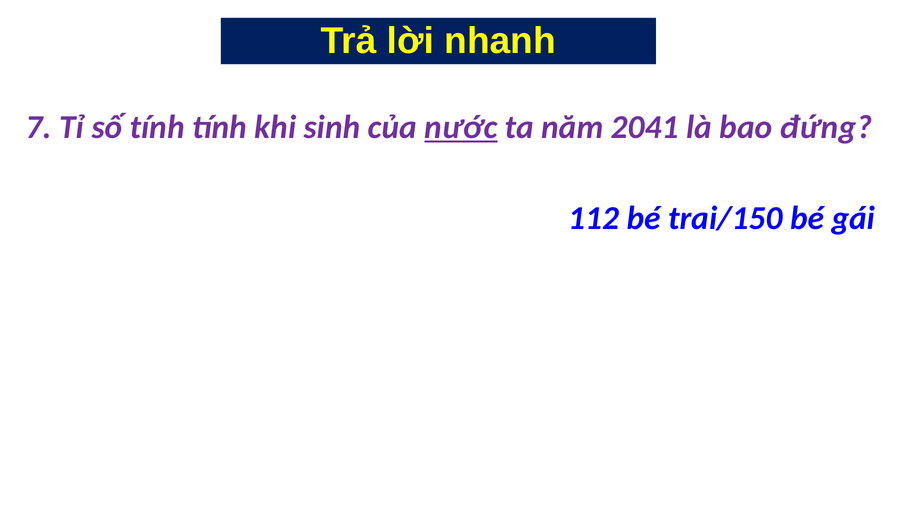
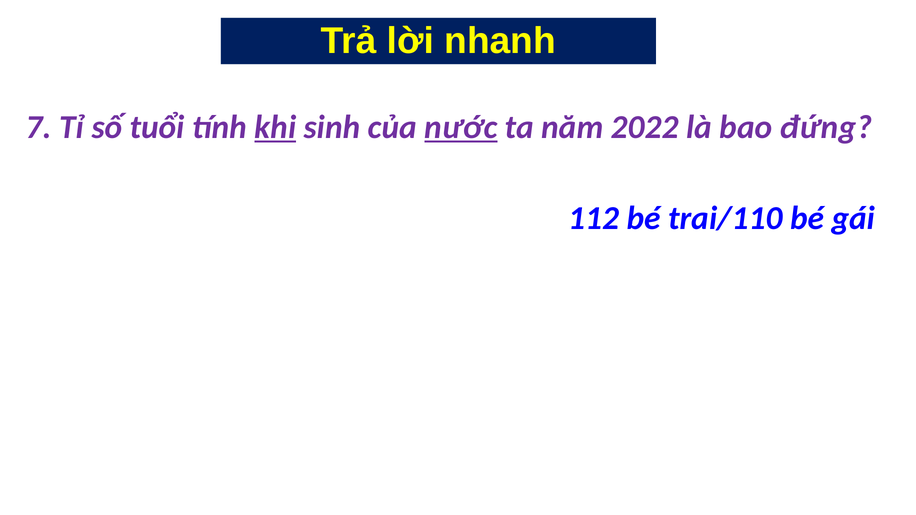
số tính: tính -> tuổi
khi underline: none -> present
2041: 2041 -> 2022
trai/150: trai/150 -> trai/110
